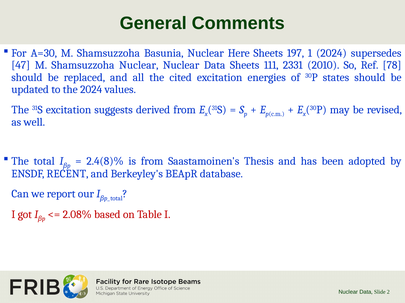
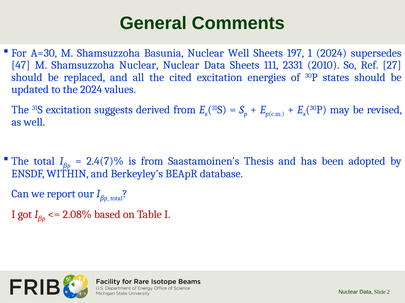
Nuclear Here: Here -> Well
78: 78 -> 27
2.4(8)%: 2.4(8)% -> 2.4(7)%
RECENT: RECENT -> WITHIN
